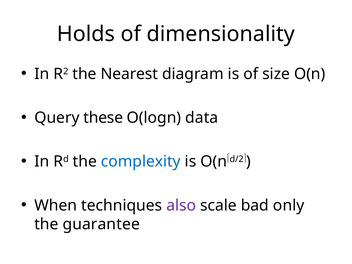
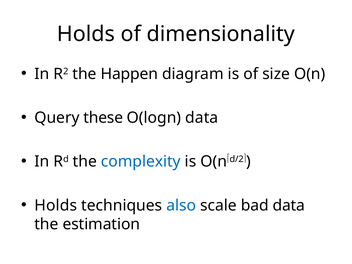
Nearest: Nearest -> Happen
When at (56, 205): When -> Holds
also colour: purple -> blue
bad only: only -> data
guarantee: guarantee -> estimation
